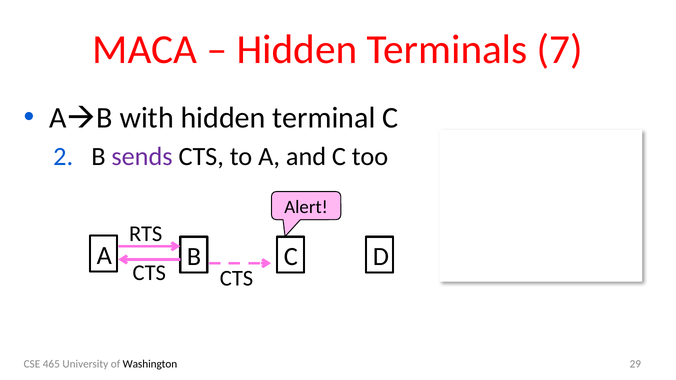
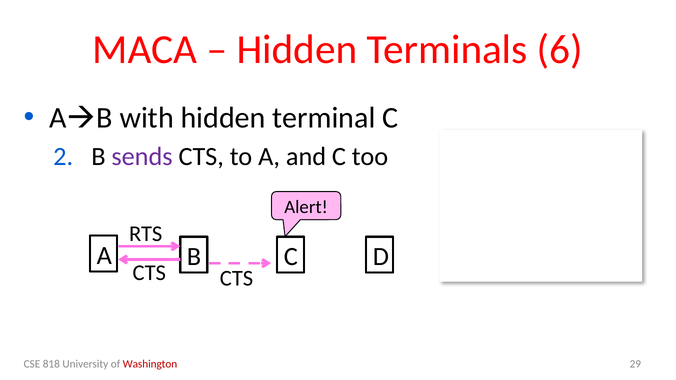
7: 7 -> 6
465: 465 -> 818
Washington colour: black -> red
